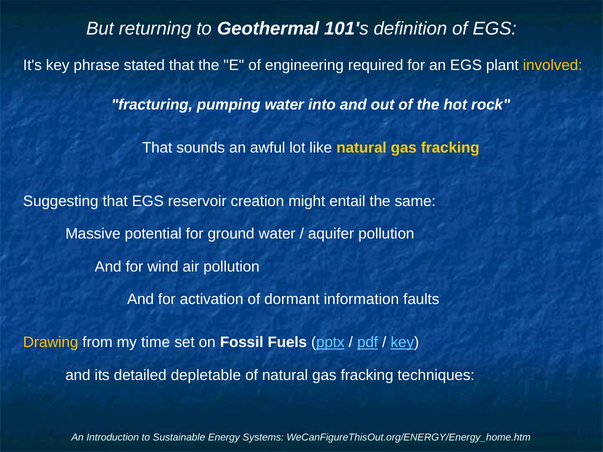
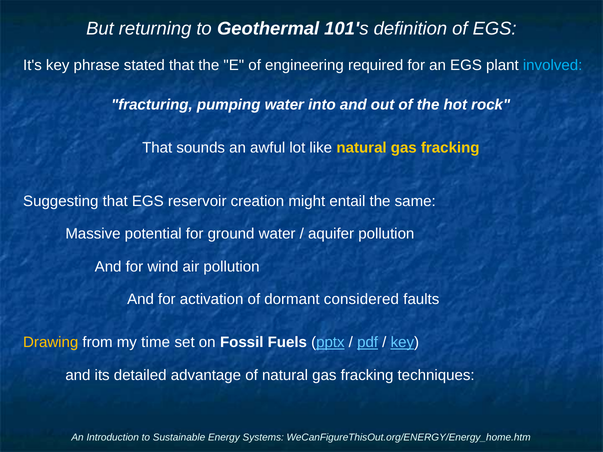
involved colour: yellow -> light blue
information: information -> considered
depletable: depletable -> advantage
